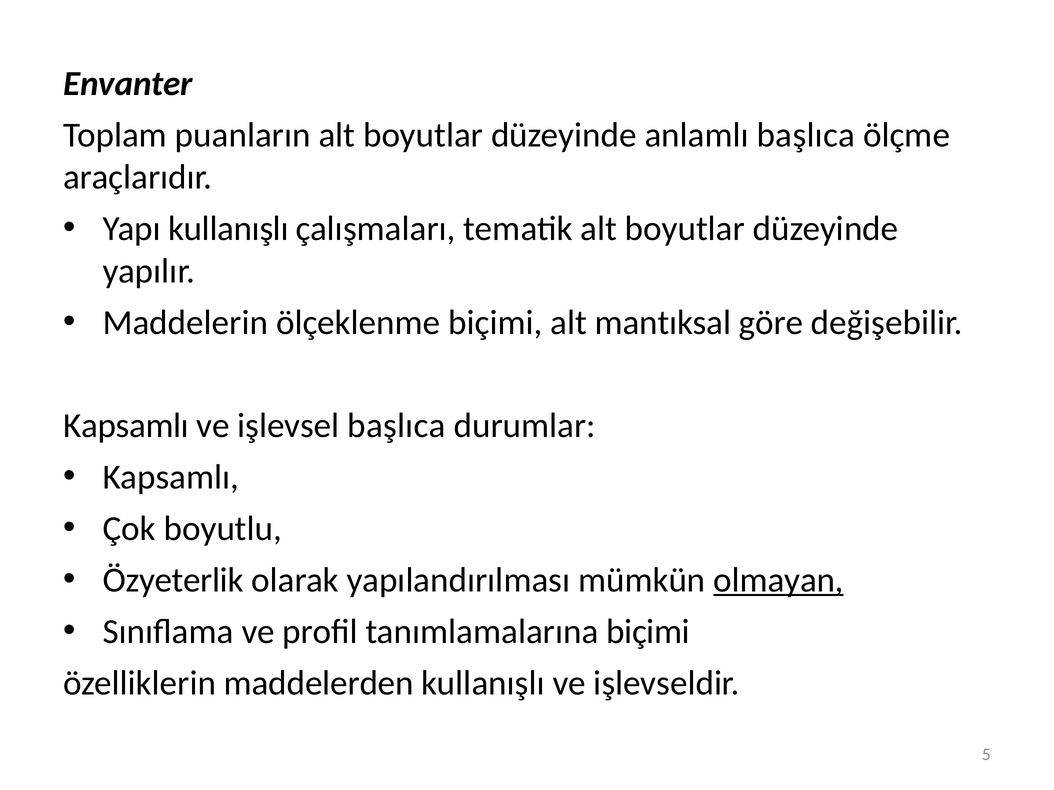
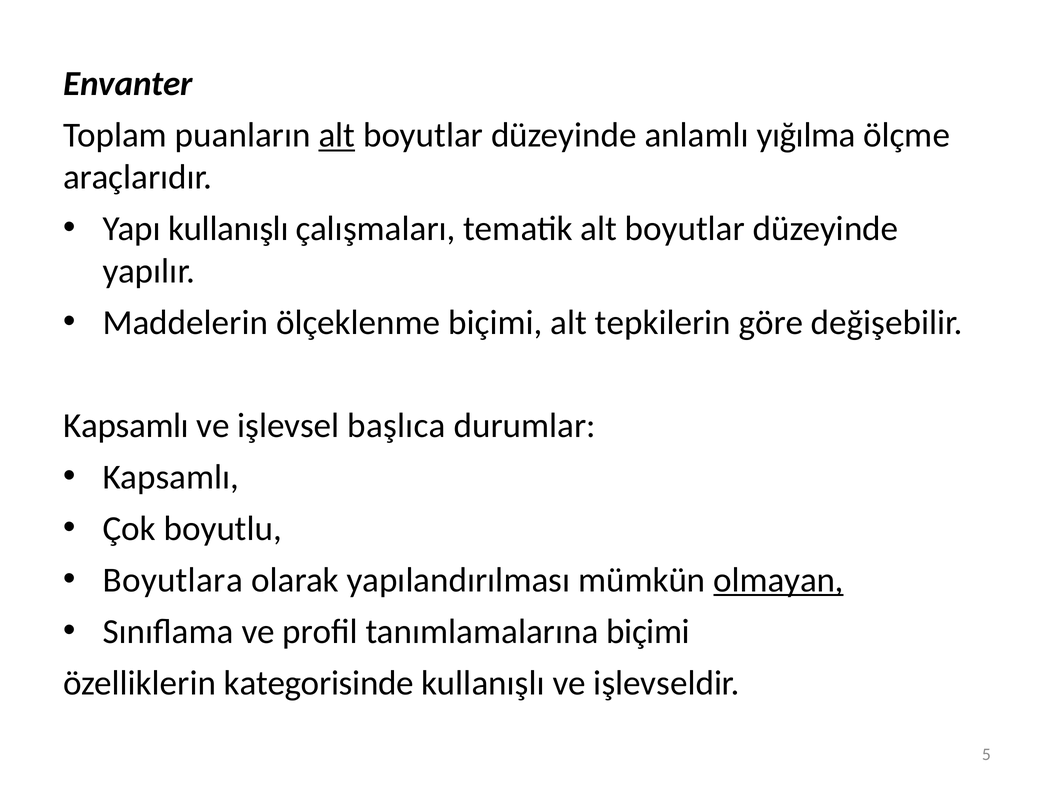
alt at (337, 135) underline: none -> present
anlamlı başlıca: başlıca -> yığılma
mantıksal: mantıksal -> tepkilerin
Özyeterlik: Özyeterlik -> Boyutlara
maddelerden: maddelerden -> kategorisinde
